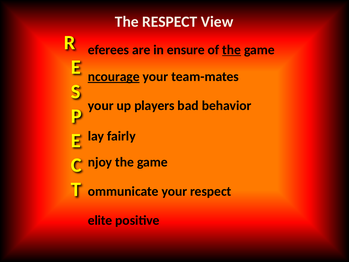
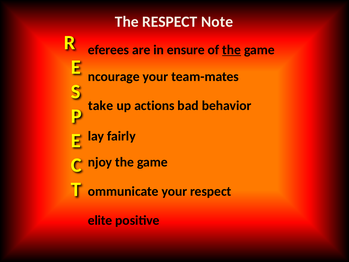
View: View -> Note
ncourage underline: present -> none
your at (101, 106): your -> take
players: players -> actions
